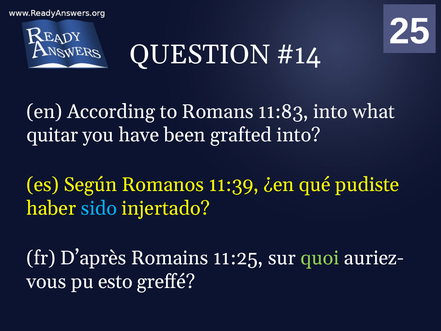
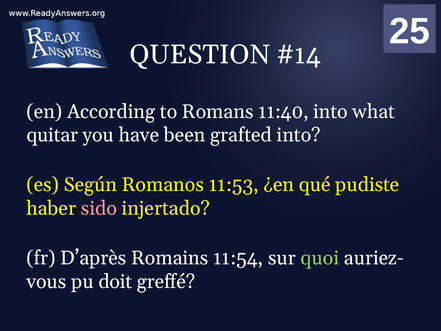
11:83: 11:83 -> 11:40
11:39: 11:39 -> 11:53
sido colour: light blue -> pink
11:25: 11:25 -> 11:54
esto: esto -> doit
